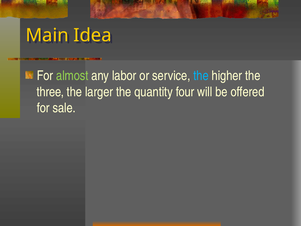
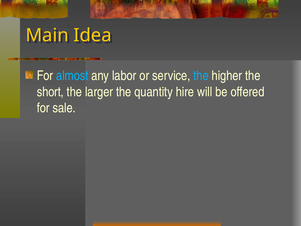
almost colour: light green -> light blue
three: three -> short
four: four -> hire
